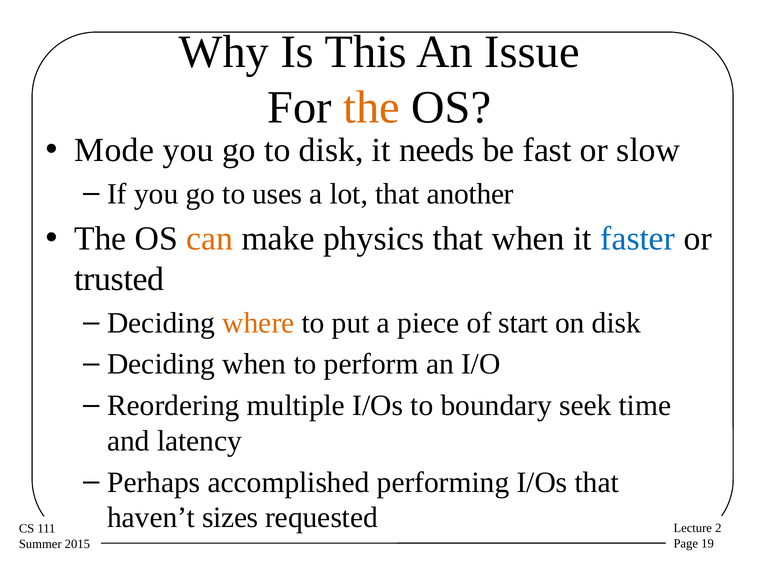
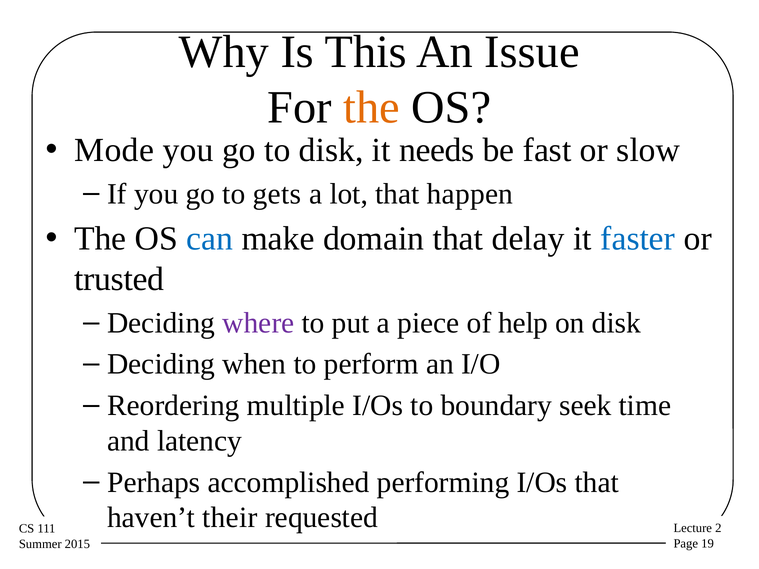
uses: uses -> gets
another: another -> happen
can colour: orange -> blue
physics: physics -> domain
that when: when -> delay
where colour: orange -> purple
start: start -> help
sizes: sizes -> their
